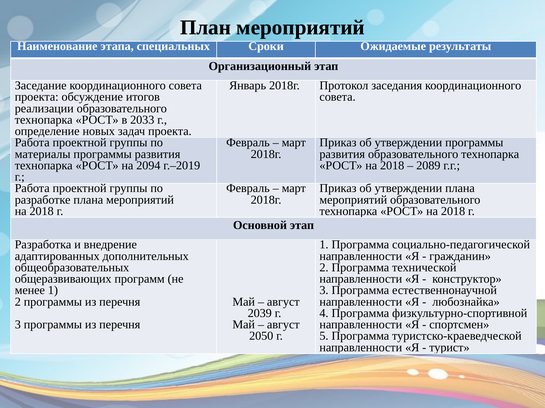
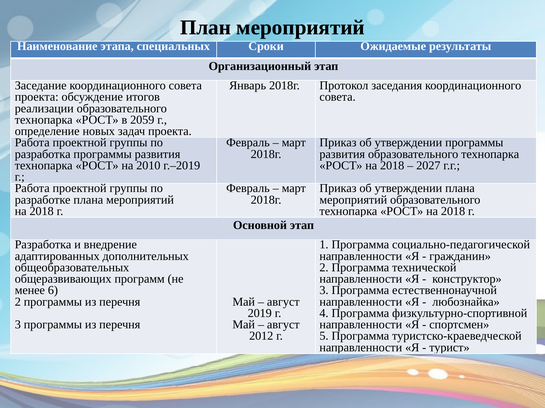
2033: 2033 -> 2059
материалы at (43, 154): материалы -> разработка
2094: 2094 -> 2010
2089: 2089 -> 2027
менее 1: 1 -> 6
2039: 2039 -> 2019
2050: 2050 -> 2012
